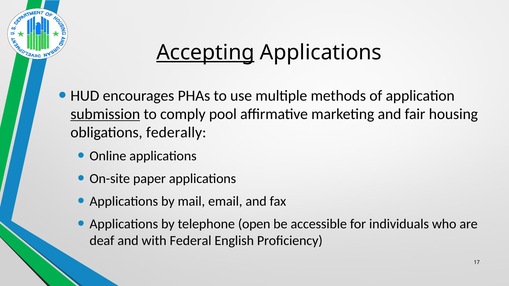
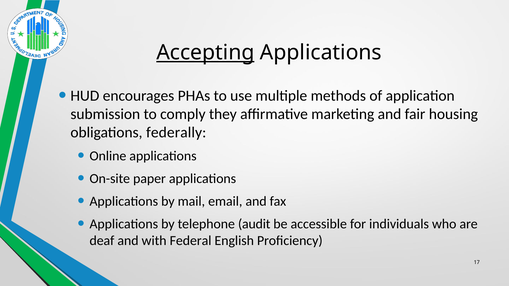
submission underline: present -> none
pool: pool -> they
open: open -> audit
